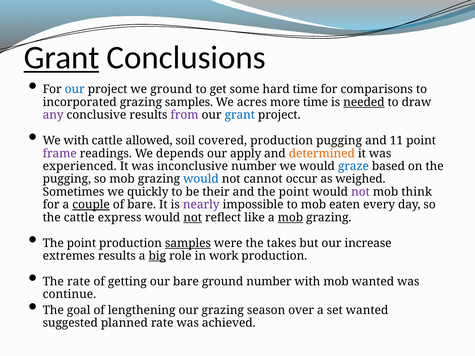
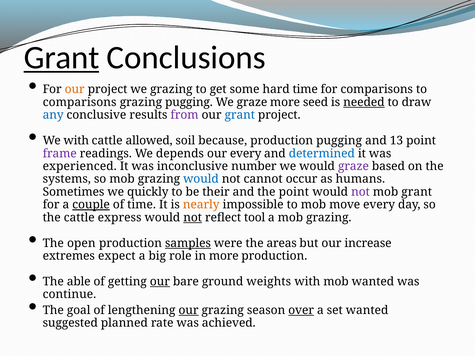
our at (75, 89) colour: blue -> orange
we ground: ground -> grazing
incorporated at (80, 102): incorporated -> comparisons
grazing samples: samples -> pugging
We acres: acres -> graze
more time: time -> seed
any colour: purple -> blue
covered: covered -> because
11: 11 -> 13
our apply: apply -> every
determined colour: orange -> blue
graze at (353, 166) colour: blue -> purple
pugging at (67, 179): pugging -> systems
weighed: weighed -> humans
mob think: think -> grant
of bare: bare -> time
nearly colour: purple -> orange
eaten: eaten -> move
like: like -> tool
mob at (290, 218) underline: present -> none
point at (81, 243): point -> open
takes: takes -> areas
extremes results: results -> expect
big underline: present -> none
in work: work -> more
The rate: rate -> able
our at (160, 282) underline: none -> present
ground number: number -> weights
our at (189, 310) underline: none -> present
over underline: none -> present
